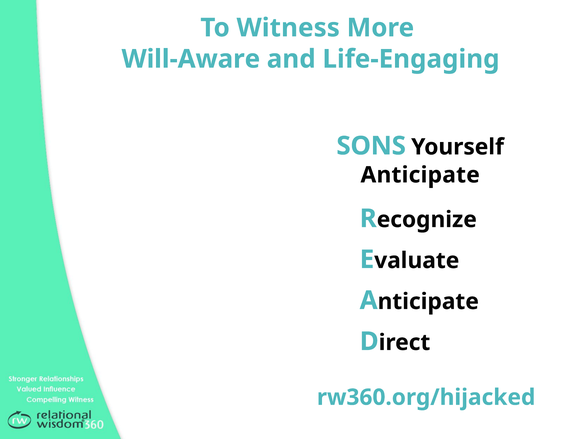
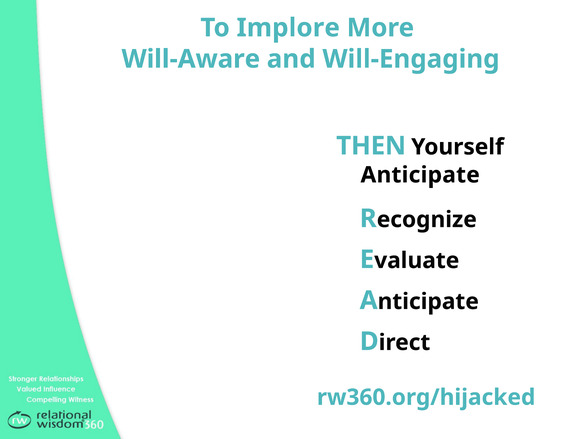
Witness: Witness -> Implore
Life-Engaging: Life-Engaging -> Will-Engaging
SONS: SONS -> THEN
